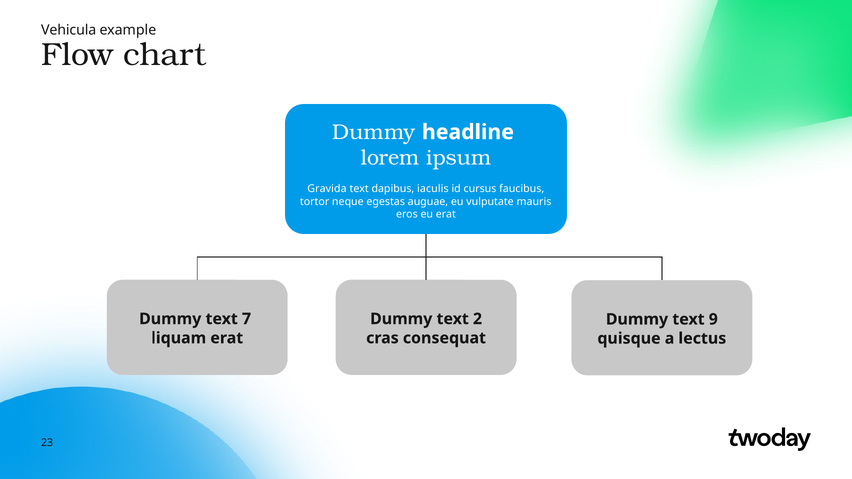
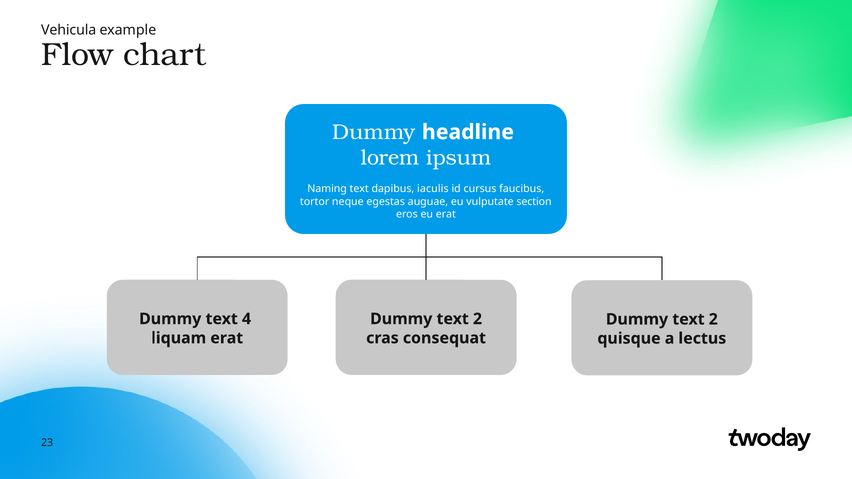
Gravida: Gravida -> Naming
mauris: mauris -> section
7: 7 -> 4
9 at (713, 319): 9 -> 2
